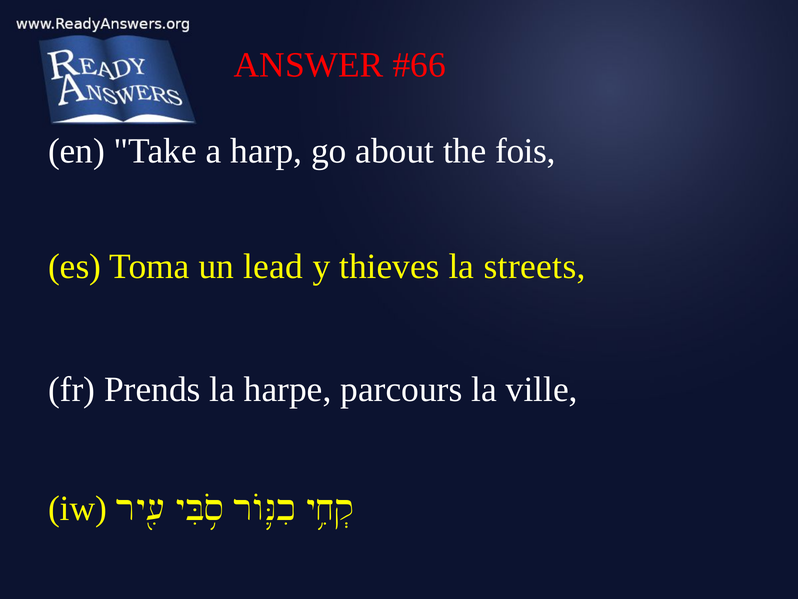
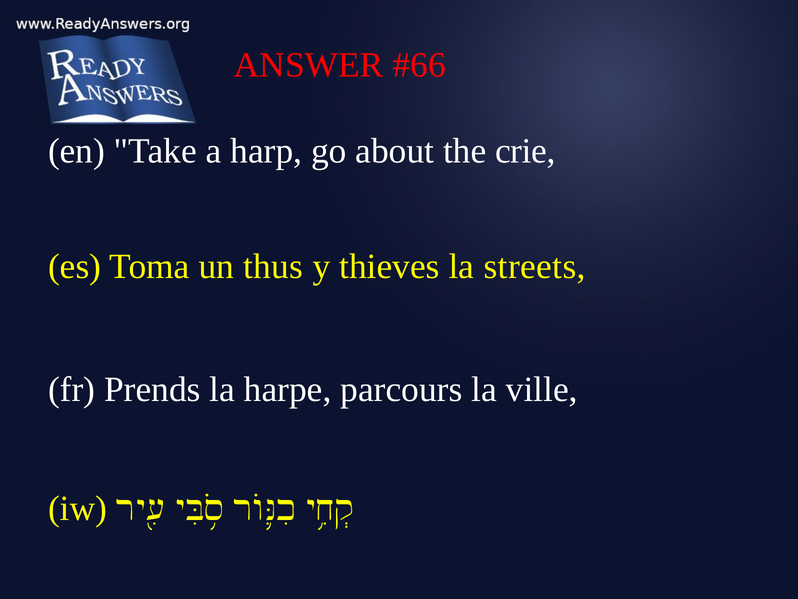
fois: fois -> crie
lead: lead -> thus
